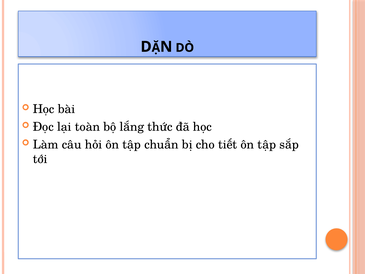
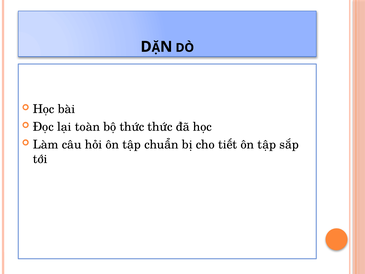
bộ lắng: lắng -> thức
